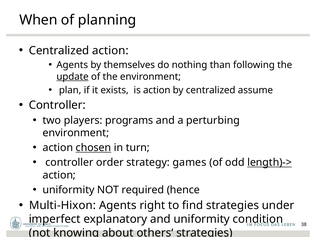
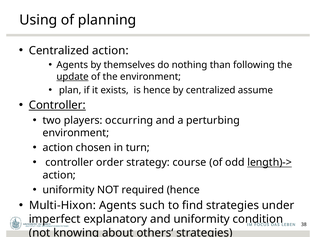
When: When -> Using
is action: action -> hence
Controller at (57, 105) underline: none -> present
programs: programs -> occurring
chosen underline: present -> none
games: games -> course
right: right -> such
